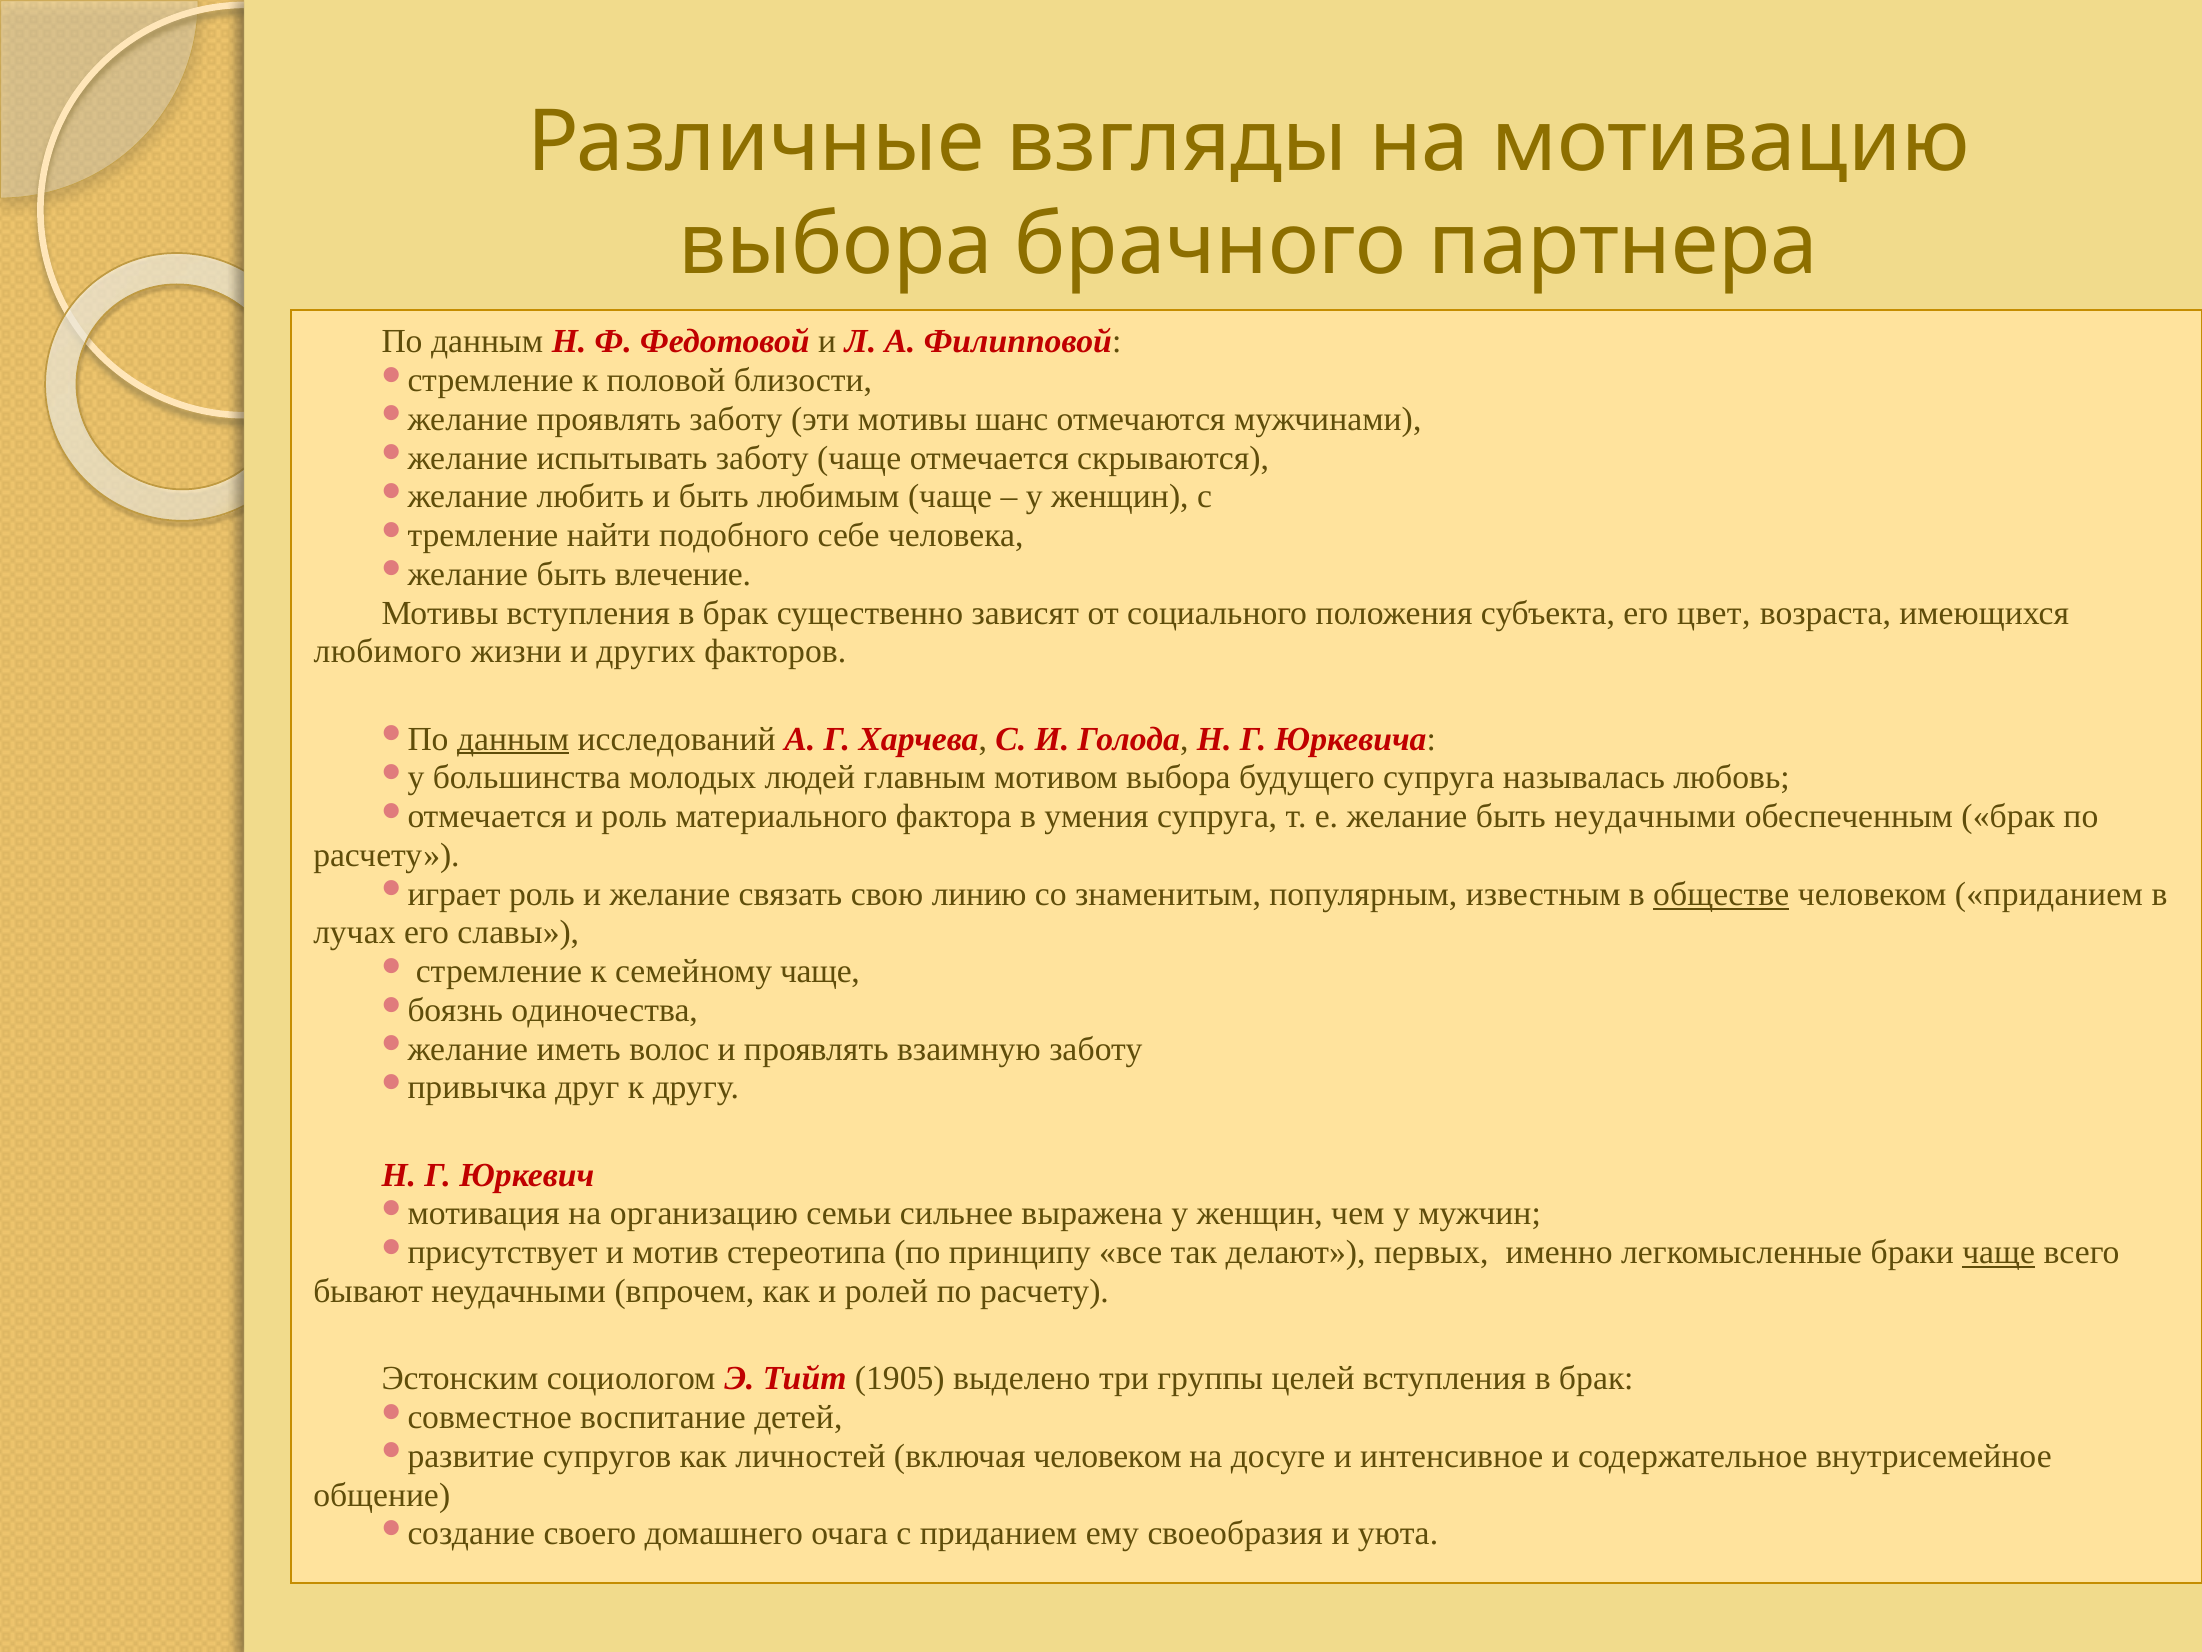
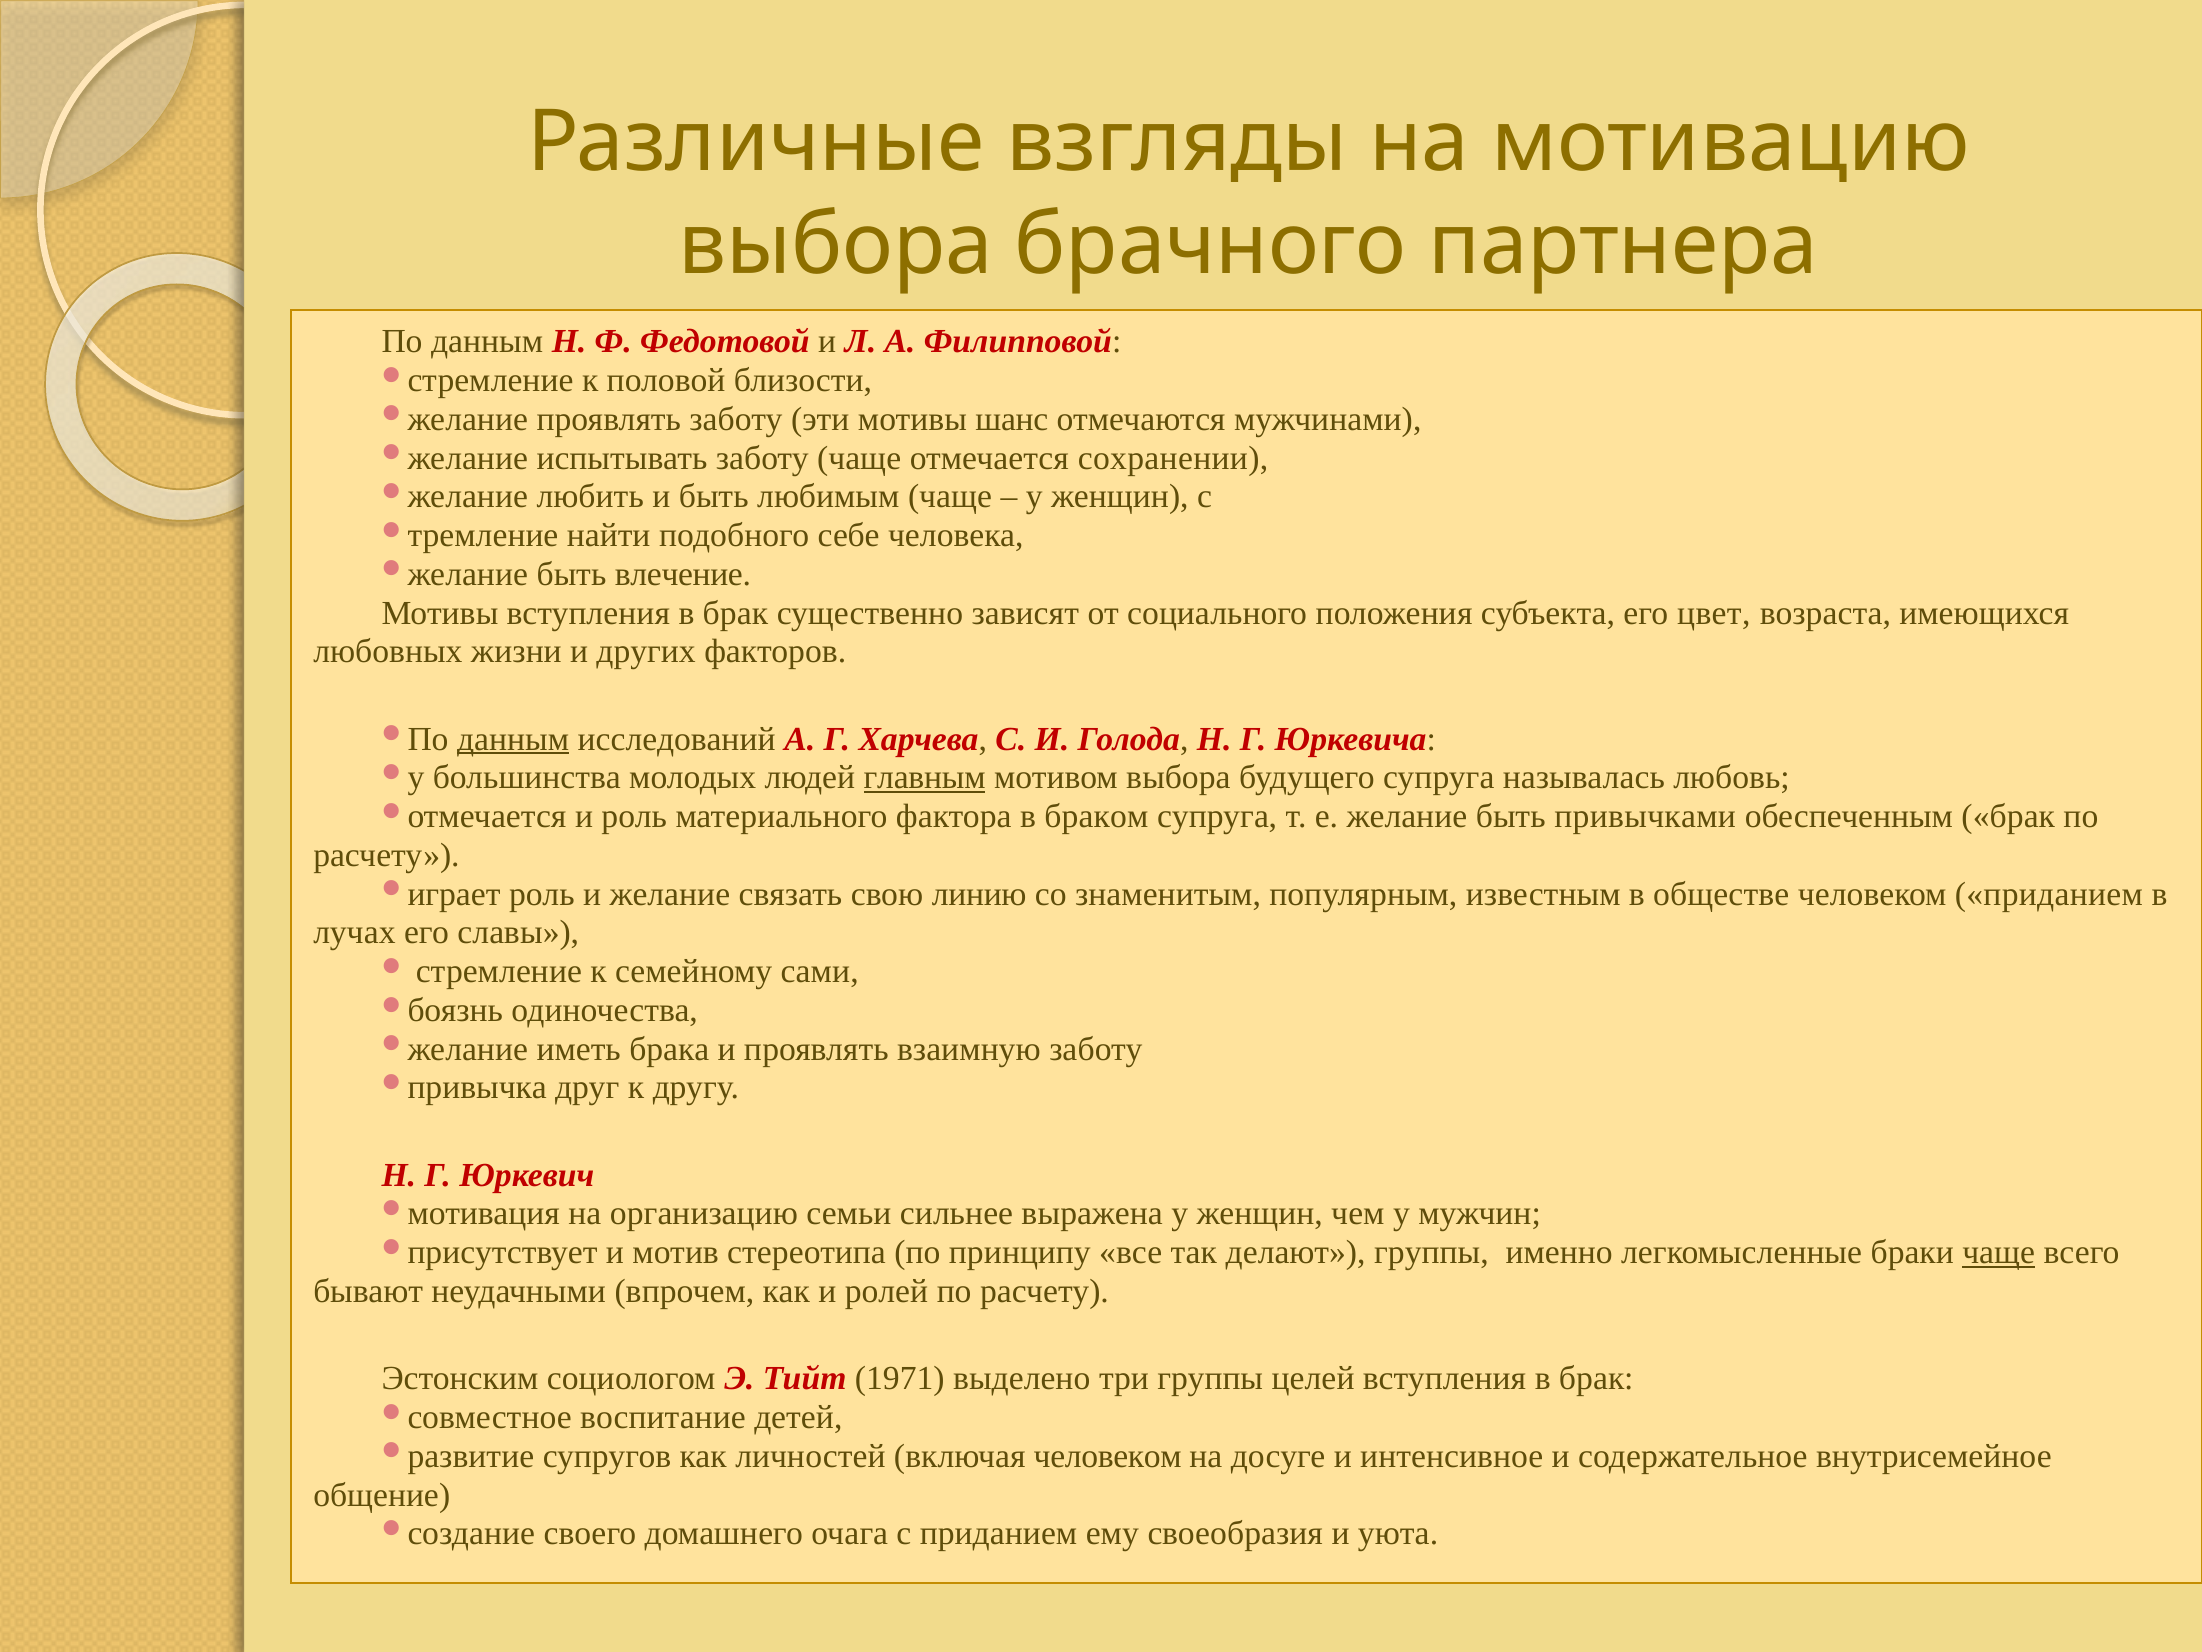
скрываются: скрываются -> сохранении
любимого: любимого -> любовных
главным underline: none -> present
умения: умения -> браком
быть неудачными: неудачными -> привычками
обществе underline: present -> none
семейному чаще: чаще -> сами
волос: волос -> брака
делают первых: первых -> группы
1905: 1905 -> 1971
